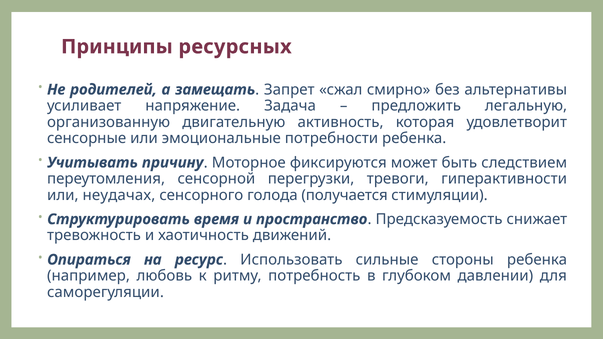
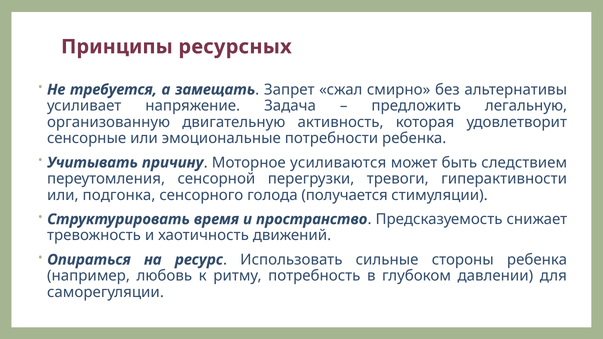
родителей: родителей -> требуется
фиксируются: фиксируются -> усиливаются
неудачах: неудачах -> подгонка
